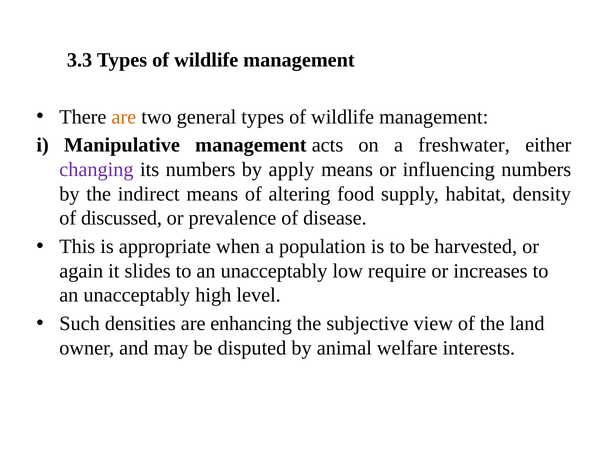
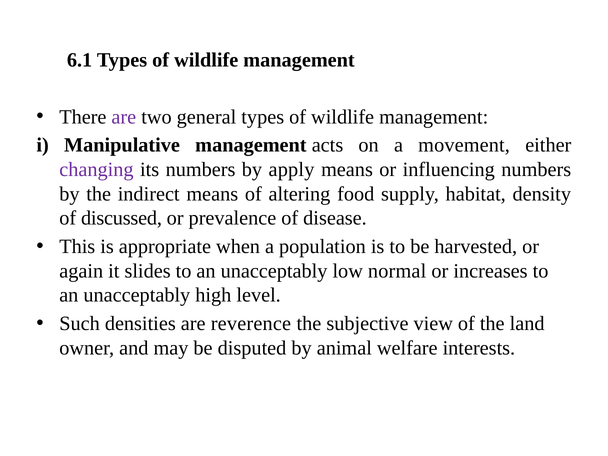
3.3: 3.3 -> 6.1
are at (124, 117) colour: orange -> purple
freshwater: freshwater -> movement
require: require -> normal
enhancing: enhancing -> reverence
